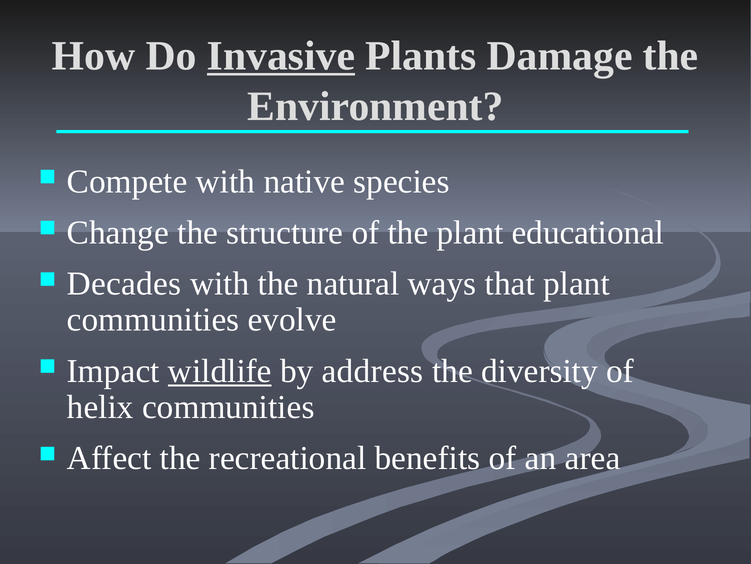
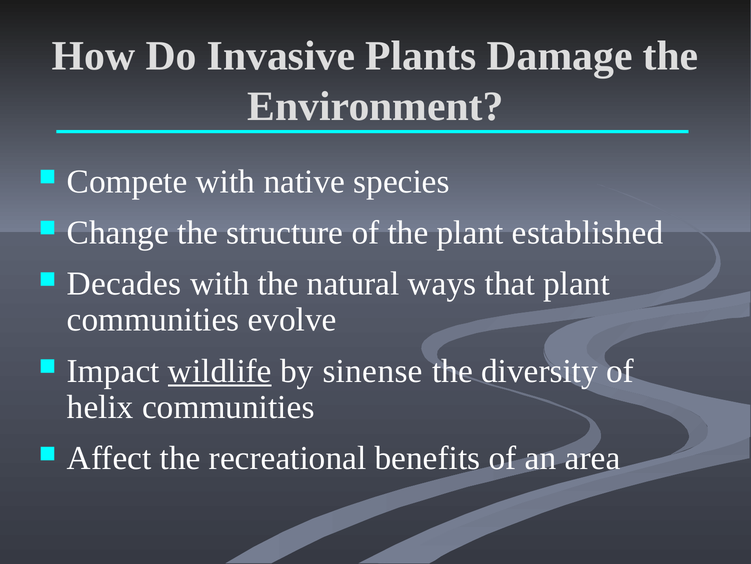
Invasive underline: present -> none
educational: educational -> established
address: address -> sinense
